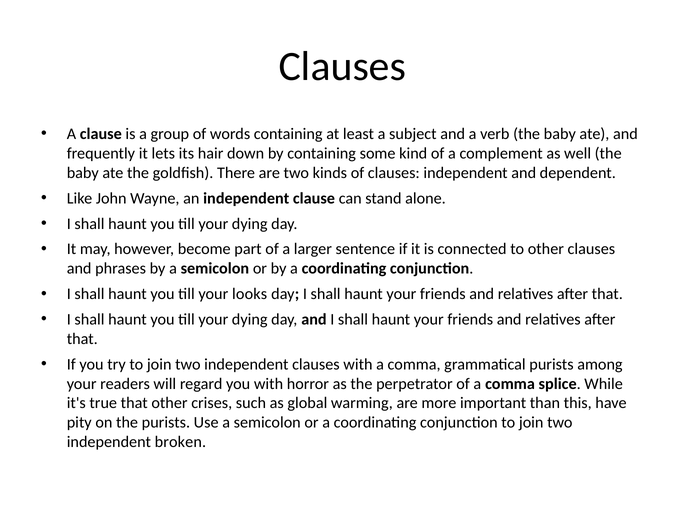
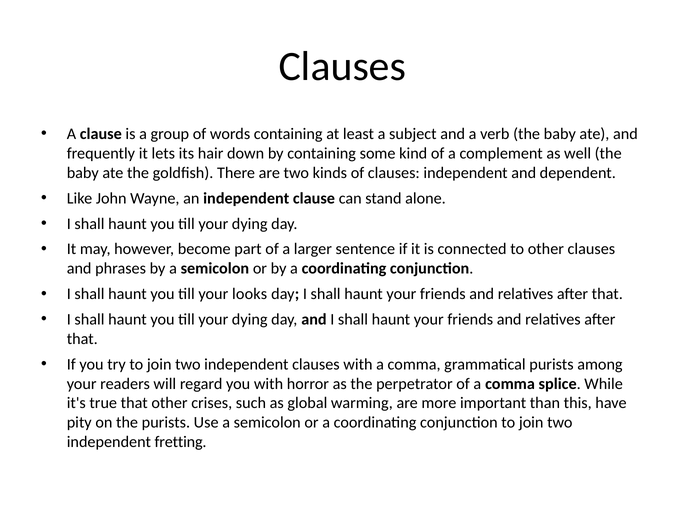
broken: broken -> fretting
